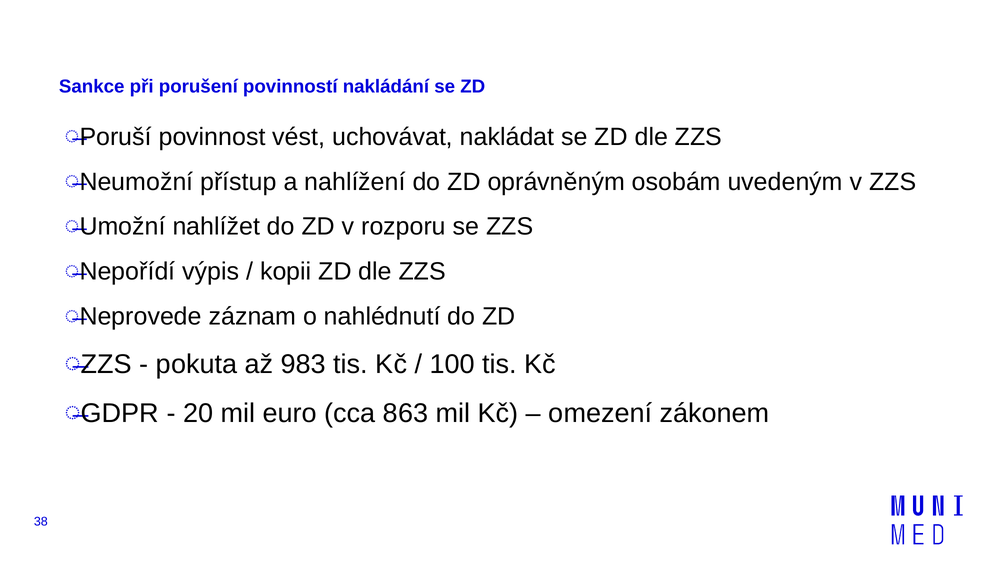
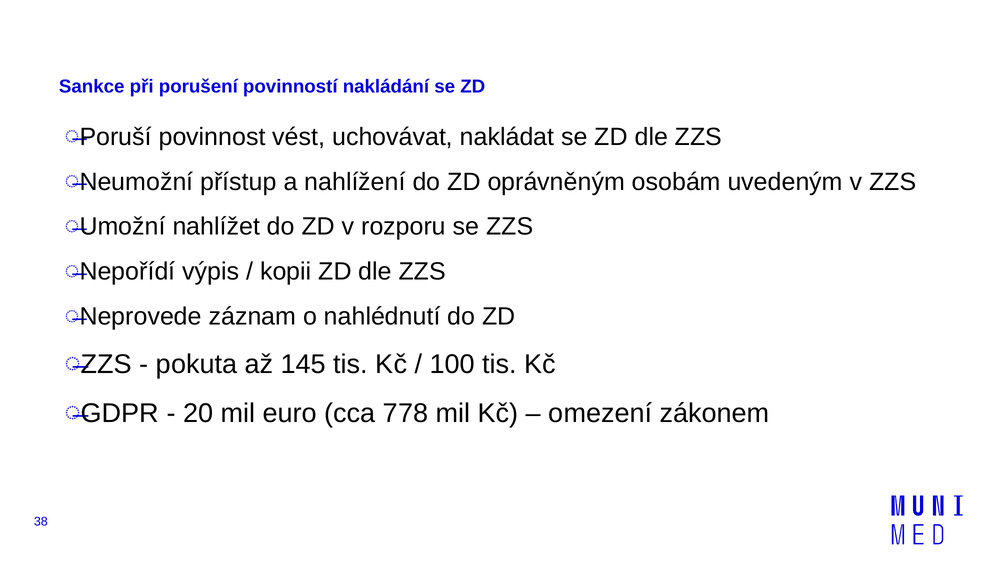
983: 983 -> 145
863: 863 -> 778
